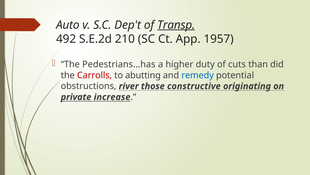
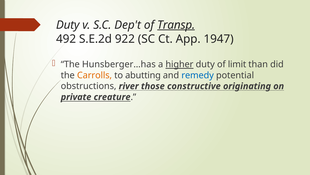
Auto at (68, 25): Auto -> Duty
210: 210 -> 922
1957: 1957 -> 1947
Pedestrians…has: Pedestrians…has -> Hunsberger…has
higher underline: none -> present
cuts: cuts -> limit
Carrolls colour: red -> orange
increase: increase -> creature
